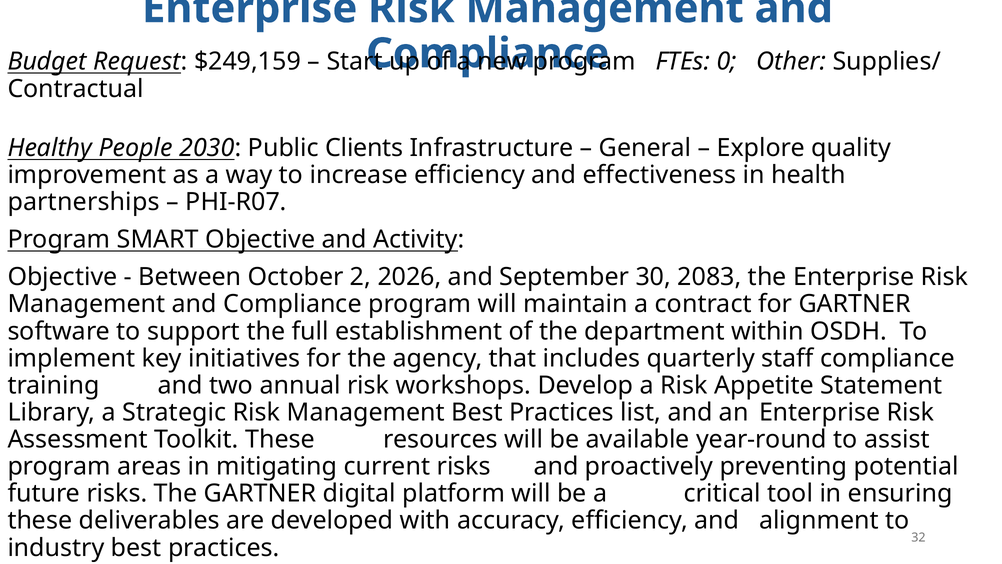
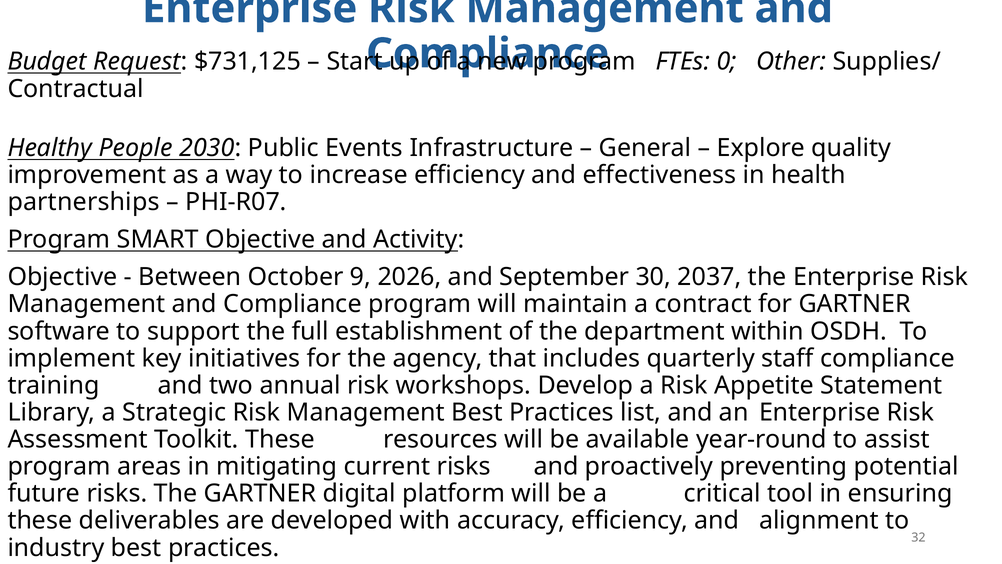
$249,159: $249,159 -> $731,125
Clients: Clients -> Events
2: 2 -> 9
2083: 2083 -> 2037
